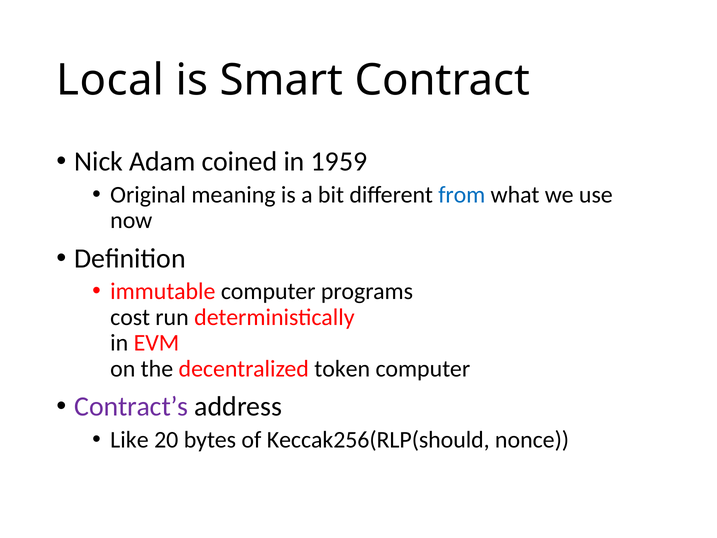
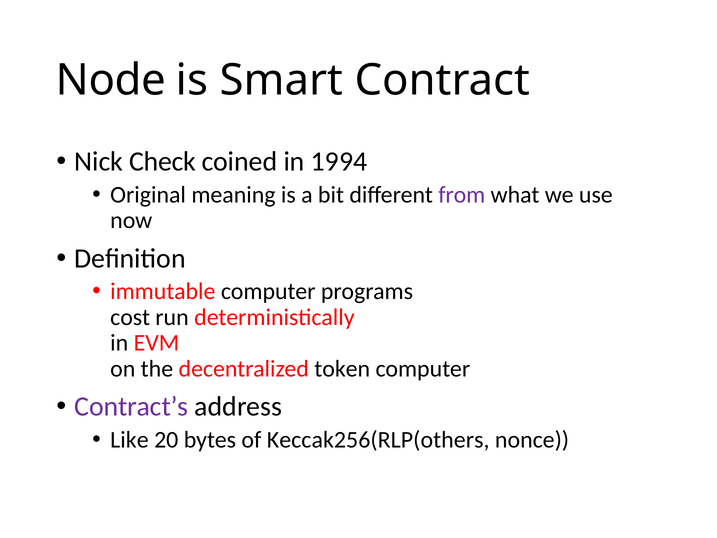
Local: Local -> Node
Adam: Adam -> Check
1959: 1959 -> 1994
from colour: blue -> purple
Keccak256(RLP(should: Keccak256(RLP(should -> Keccak256(RLP(others
